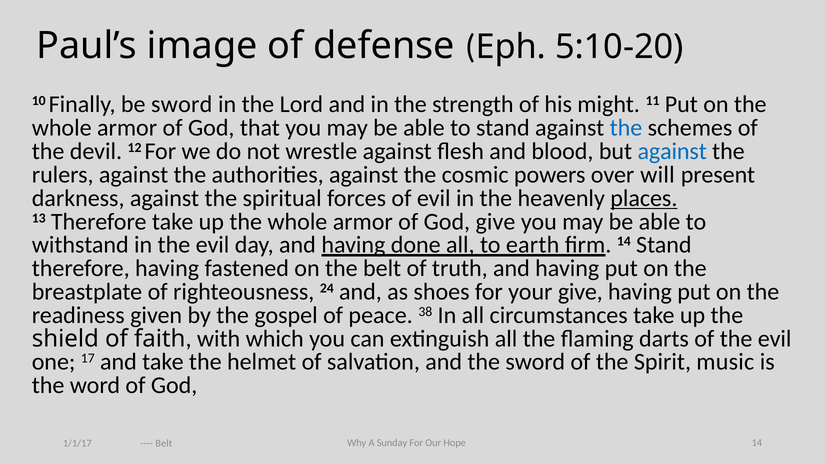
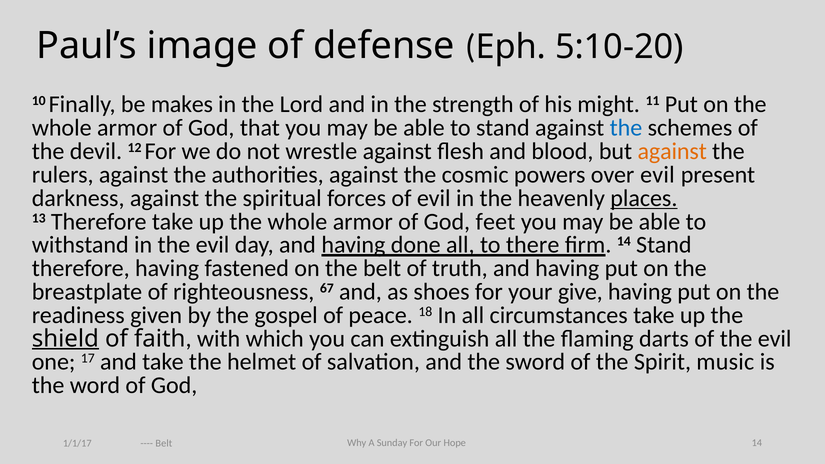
be sword: sword -> makes
against at (672, 151) colour: blue -> orange
over will: will -> evil
God give: give -> feet
earth: earth -> there
24: 24 -> 67
38: 38 -> 18
shield underline: none -> present
